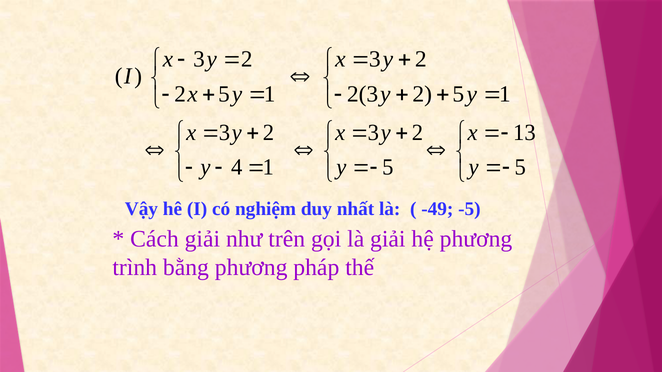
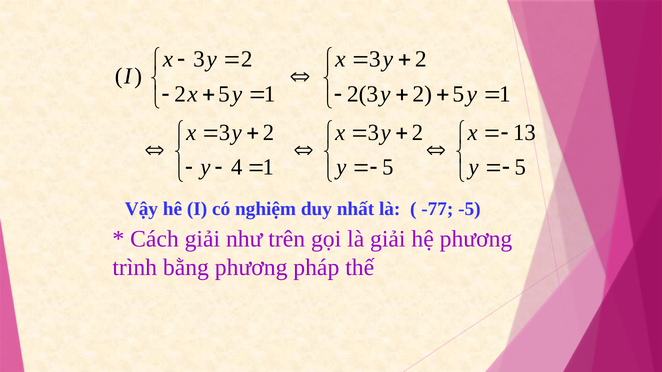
-49: -49 -> -77
